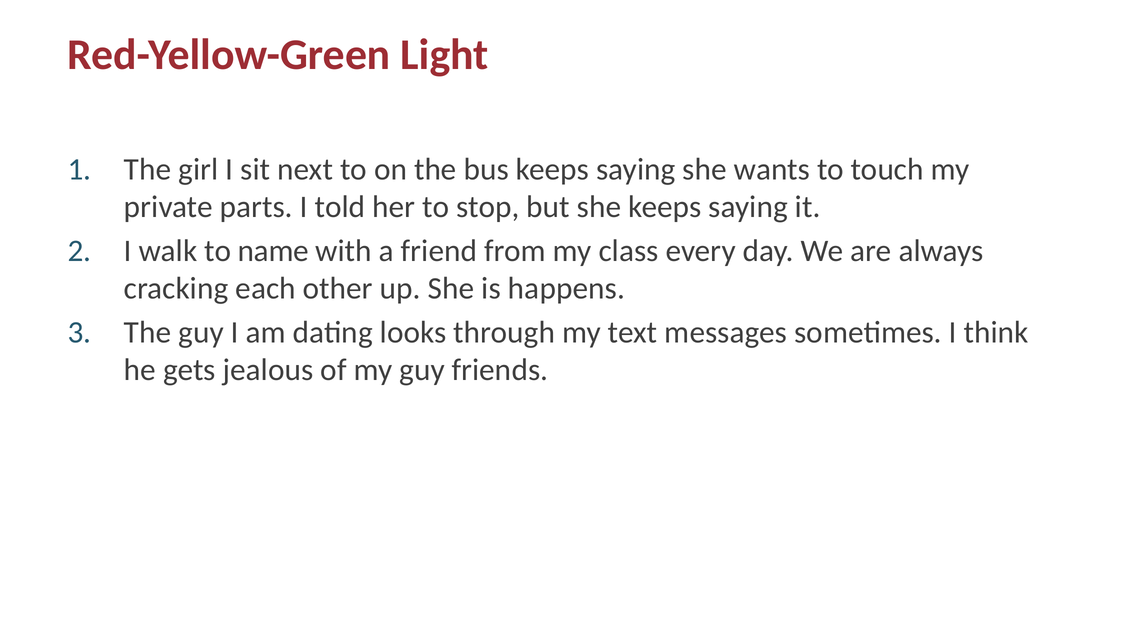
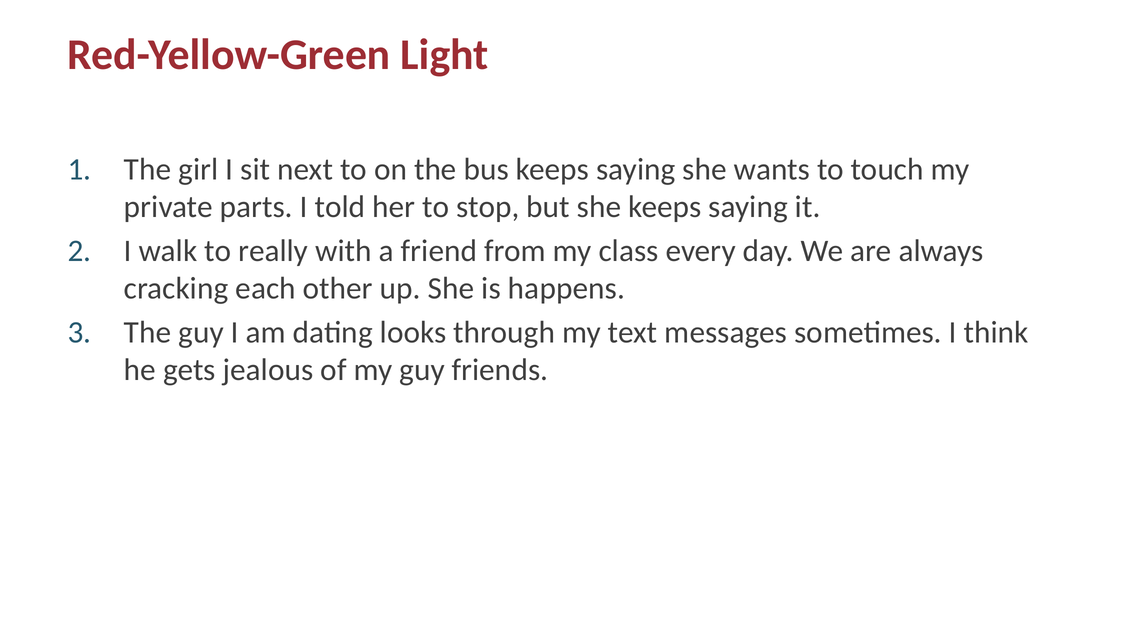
name: name -> really
